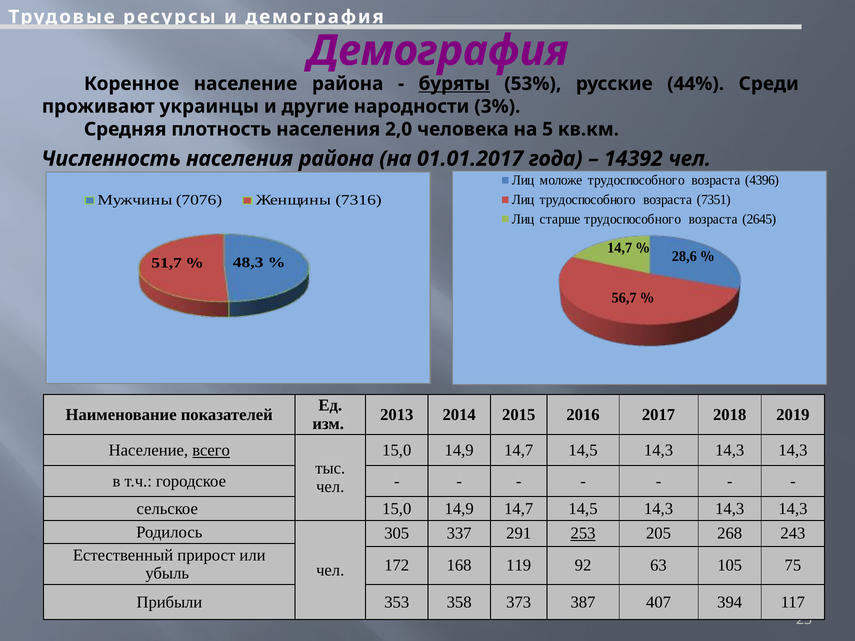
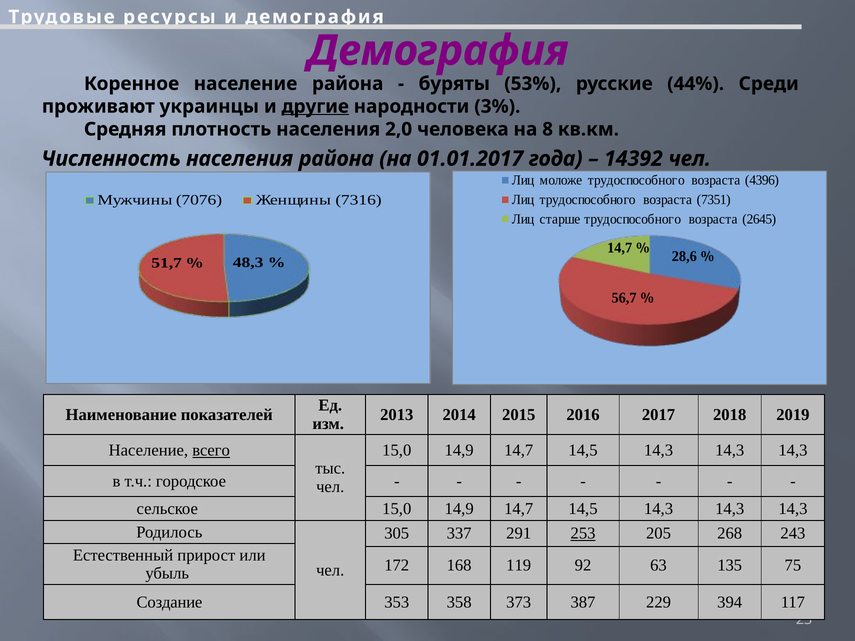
буряты underline: present -> none
другие underline: none -> present
5: 5 -> 8
105: 105 -> 135
Прибыли: Прибыли -> Создание
407: 407 -> 229
